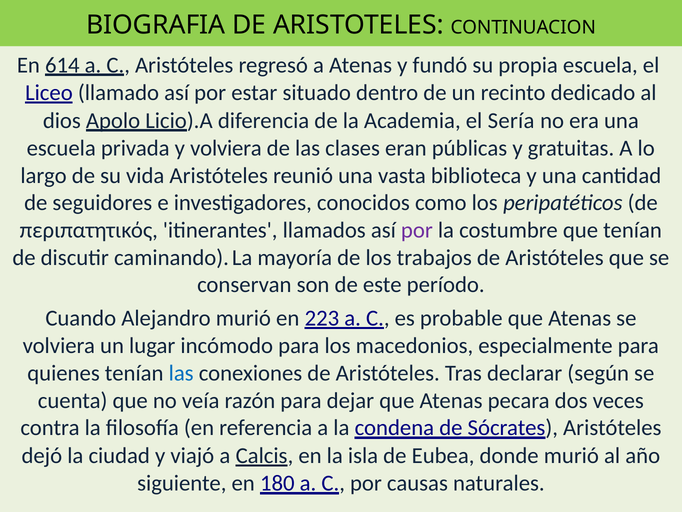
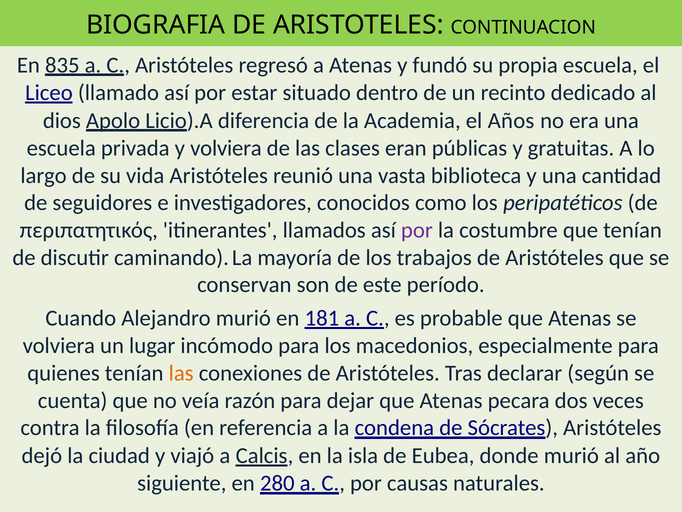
614: 614 -> 835
Sería: Sería -> Años
223: 223 -> 181
las at (181, 373) colour: blue -> orange
180: 180 -> 280
